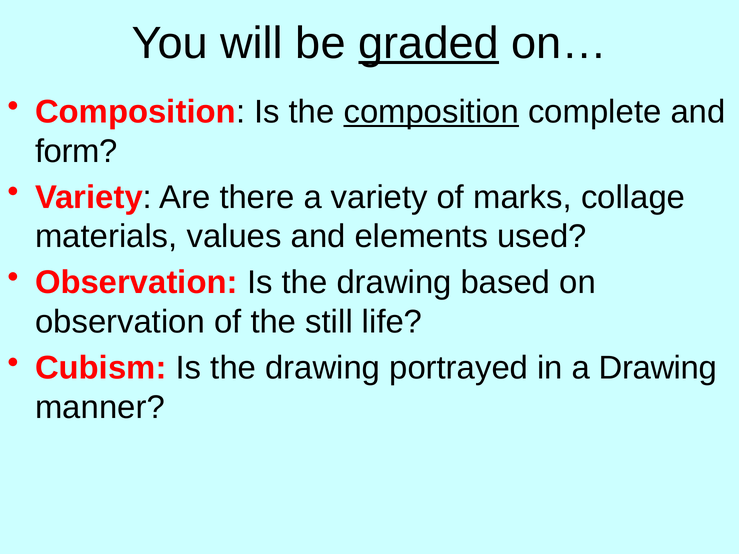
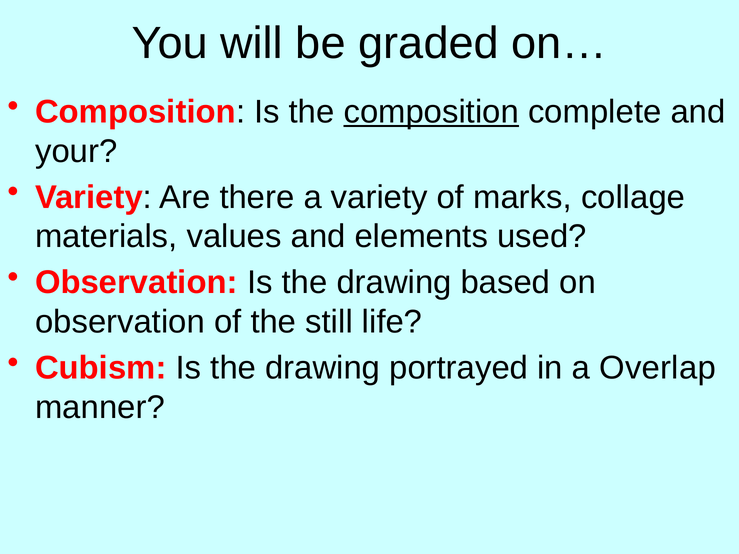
graded underline: present -> none
form: form -> your
a Drawing: Drawing -> Overlap
